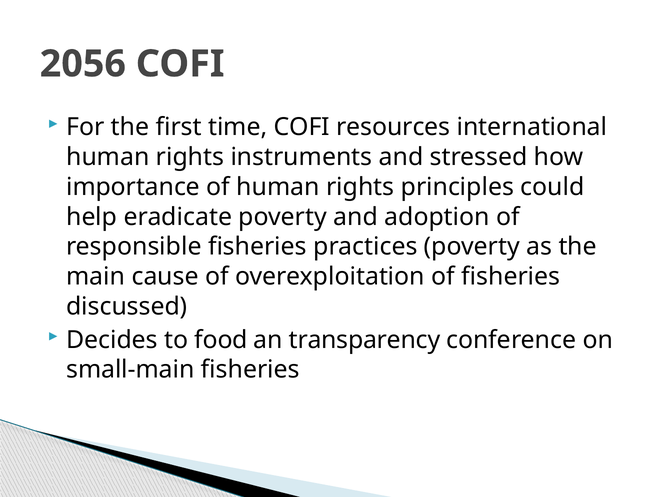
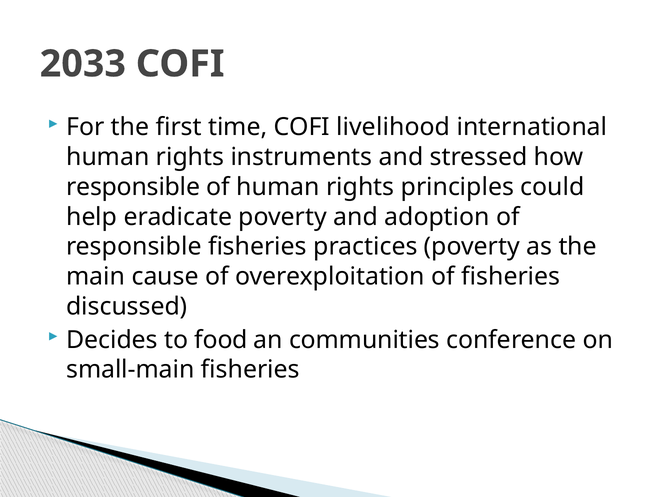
2056: 2056 -> 2033
resources: resources -> livelihood
importance at (133, 187): importance -> responsible
transparency: transparency -> communities
